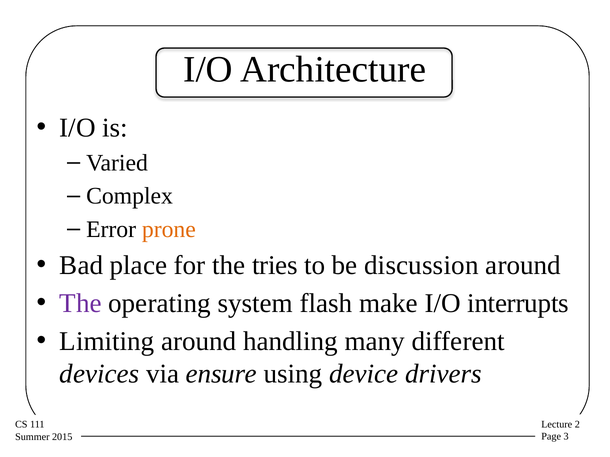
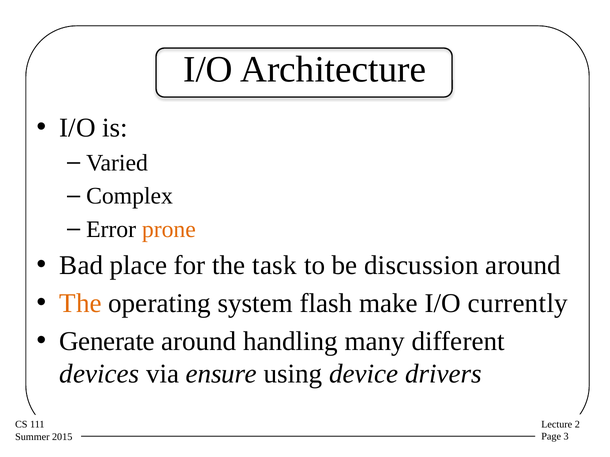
tries: tries -> task
The at (81, 304) colour: purple -> orange
interrupts: interrupts -> currently
Limiting: Limiting -> Generate
